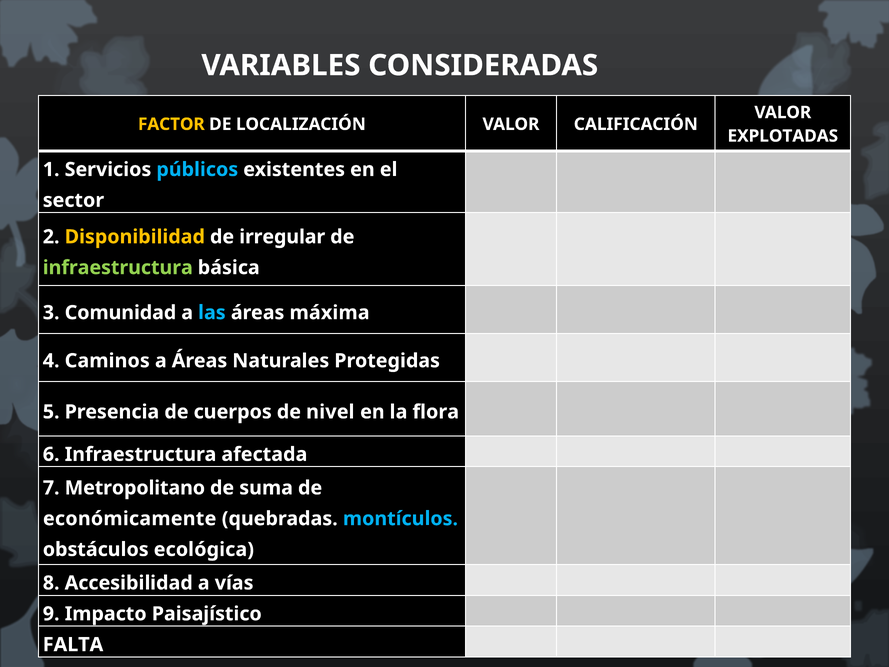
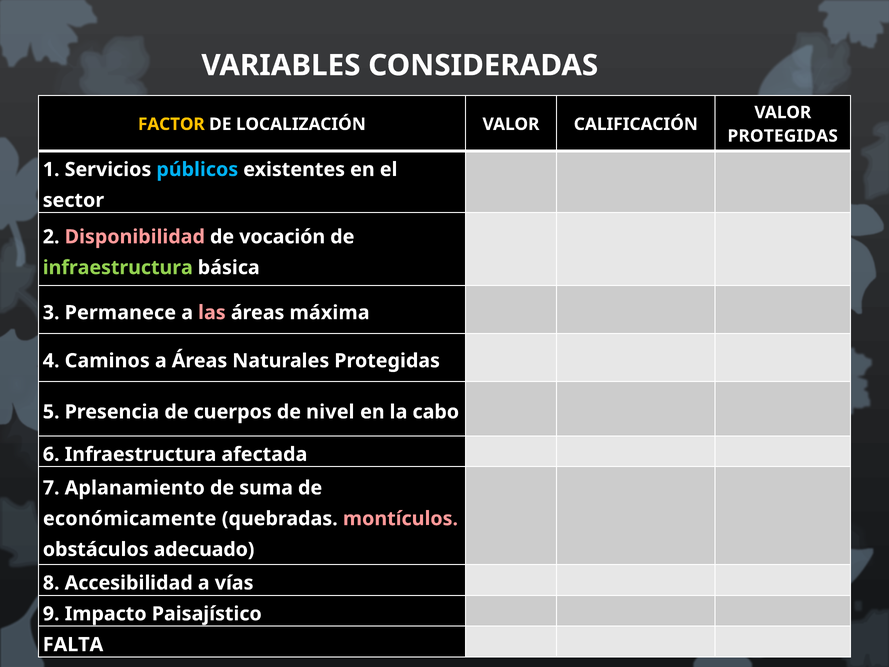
EXPLOTADAS at (783, 136): EXPLOTADAS -> PROTEGIDAS
Disponibilidad colour: yellow -> pink
irregular: irregular -> vocación
Comunidad: Comunidad -> Permanece
las colour: light blue -> pink
flora: flora -> cabo
Metropolitano: Metropolitano -> Aplanamiento
montículos colour: light blue -> pink
ecológica: ecológica -> adecuado
